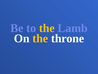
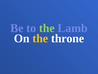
the at (47, 28) colour: yellow -> light green
